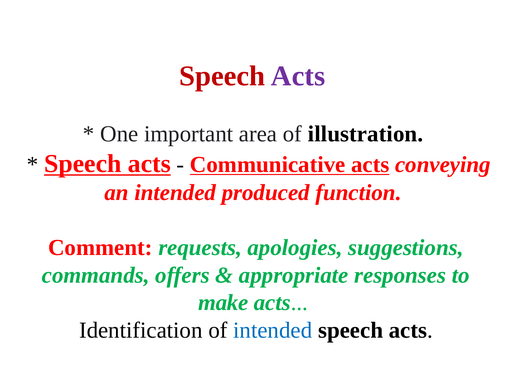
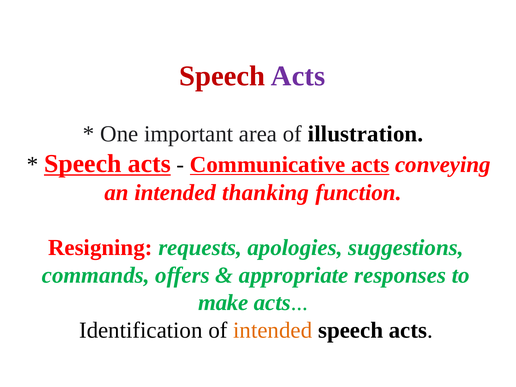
produced: produced -> thanking
Comment: Comment -> Resigning
intended at (273, 330) colour: blue -> orange
